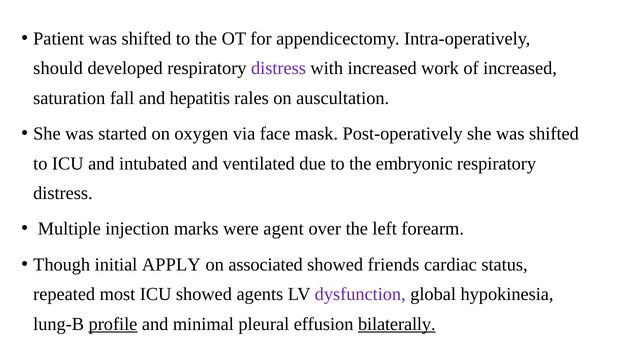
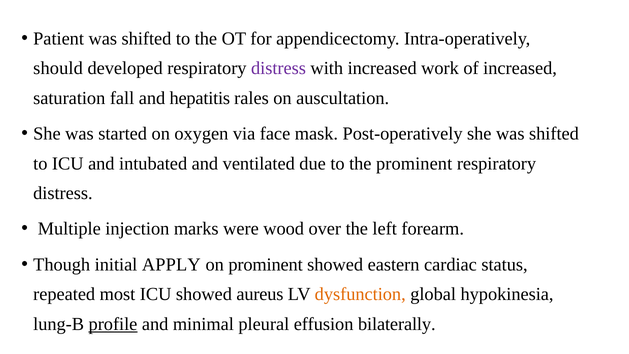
the embryonic: embryonic -> prominent
agent: agent -> wood
on associated: associated -> prominent
friends: friends -> eastern
agents: agents -> aureus
dysfunction colour: purple -> orange
bilaterally underline: present -> none
